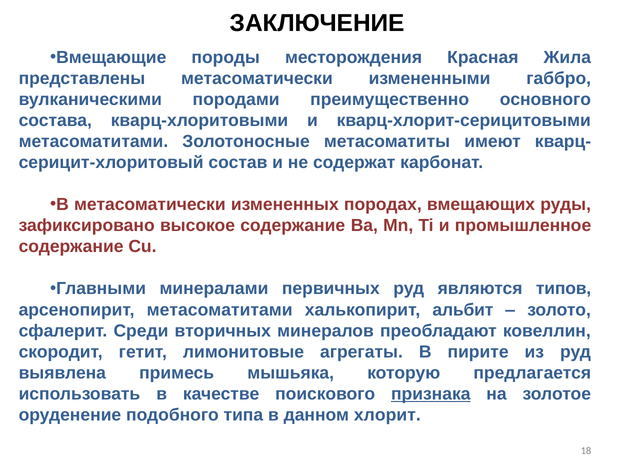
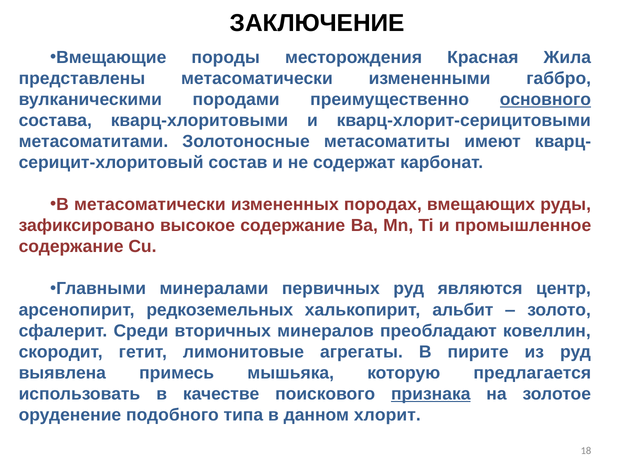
основного underline: none -> present
типов: типов -> центр
арсенопирит метасоматитами: метасоматитами -> редкоземельных
